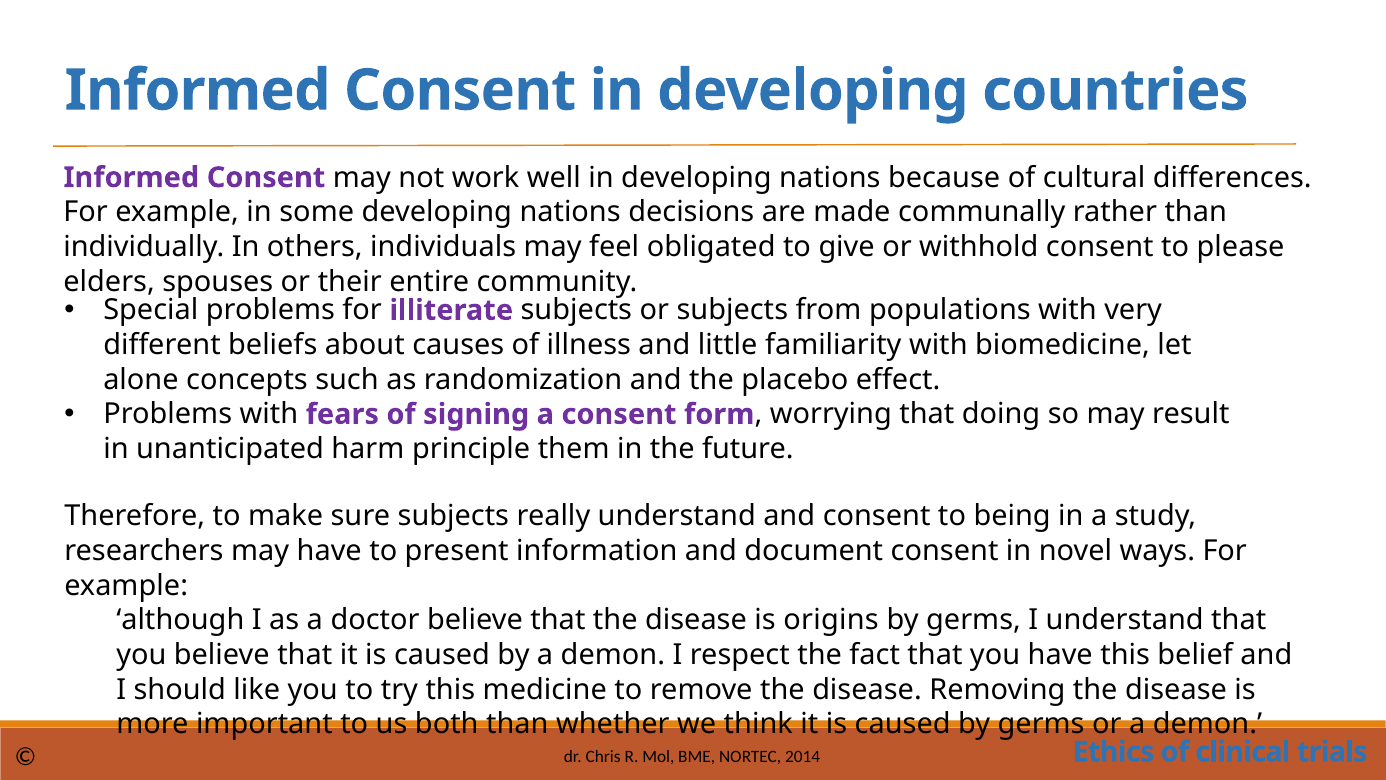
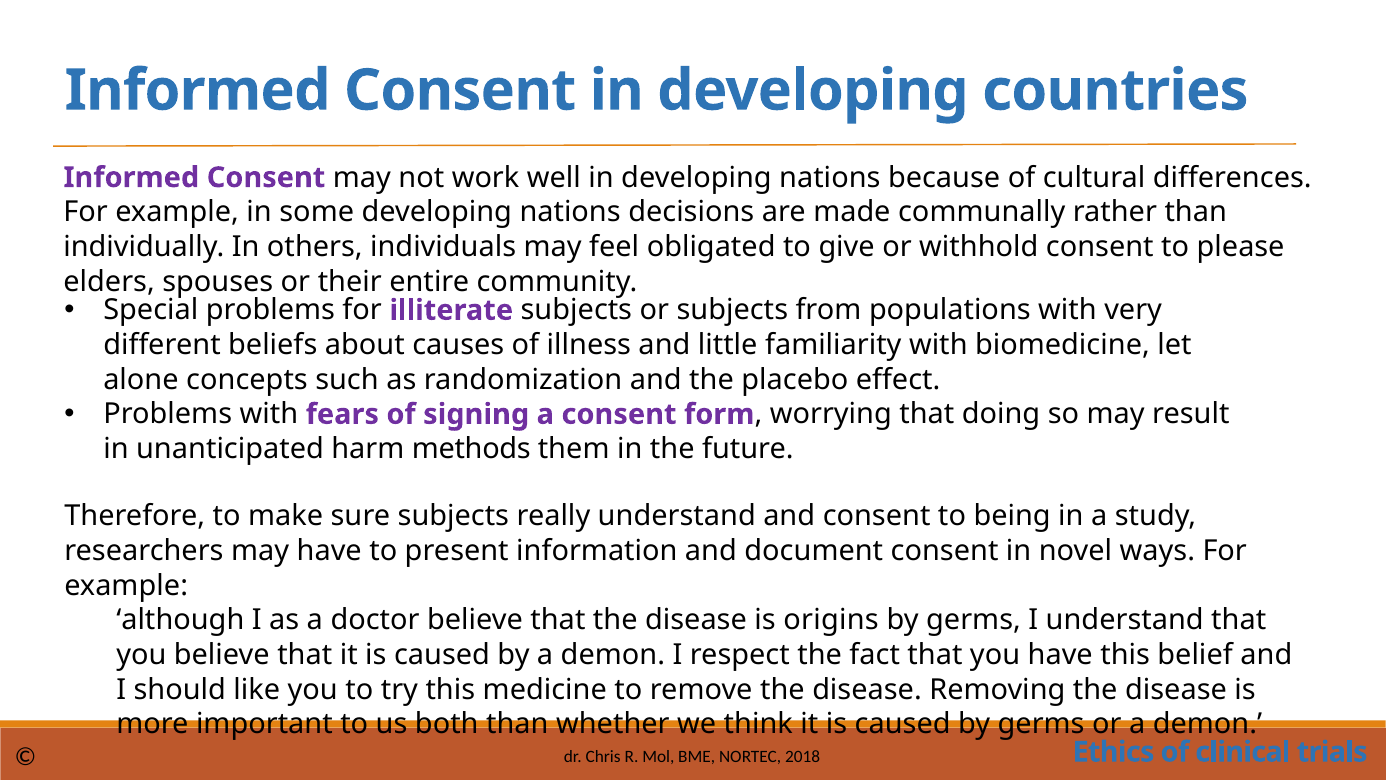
principle: principle -> methods
2014: 2014 -> 2018
